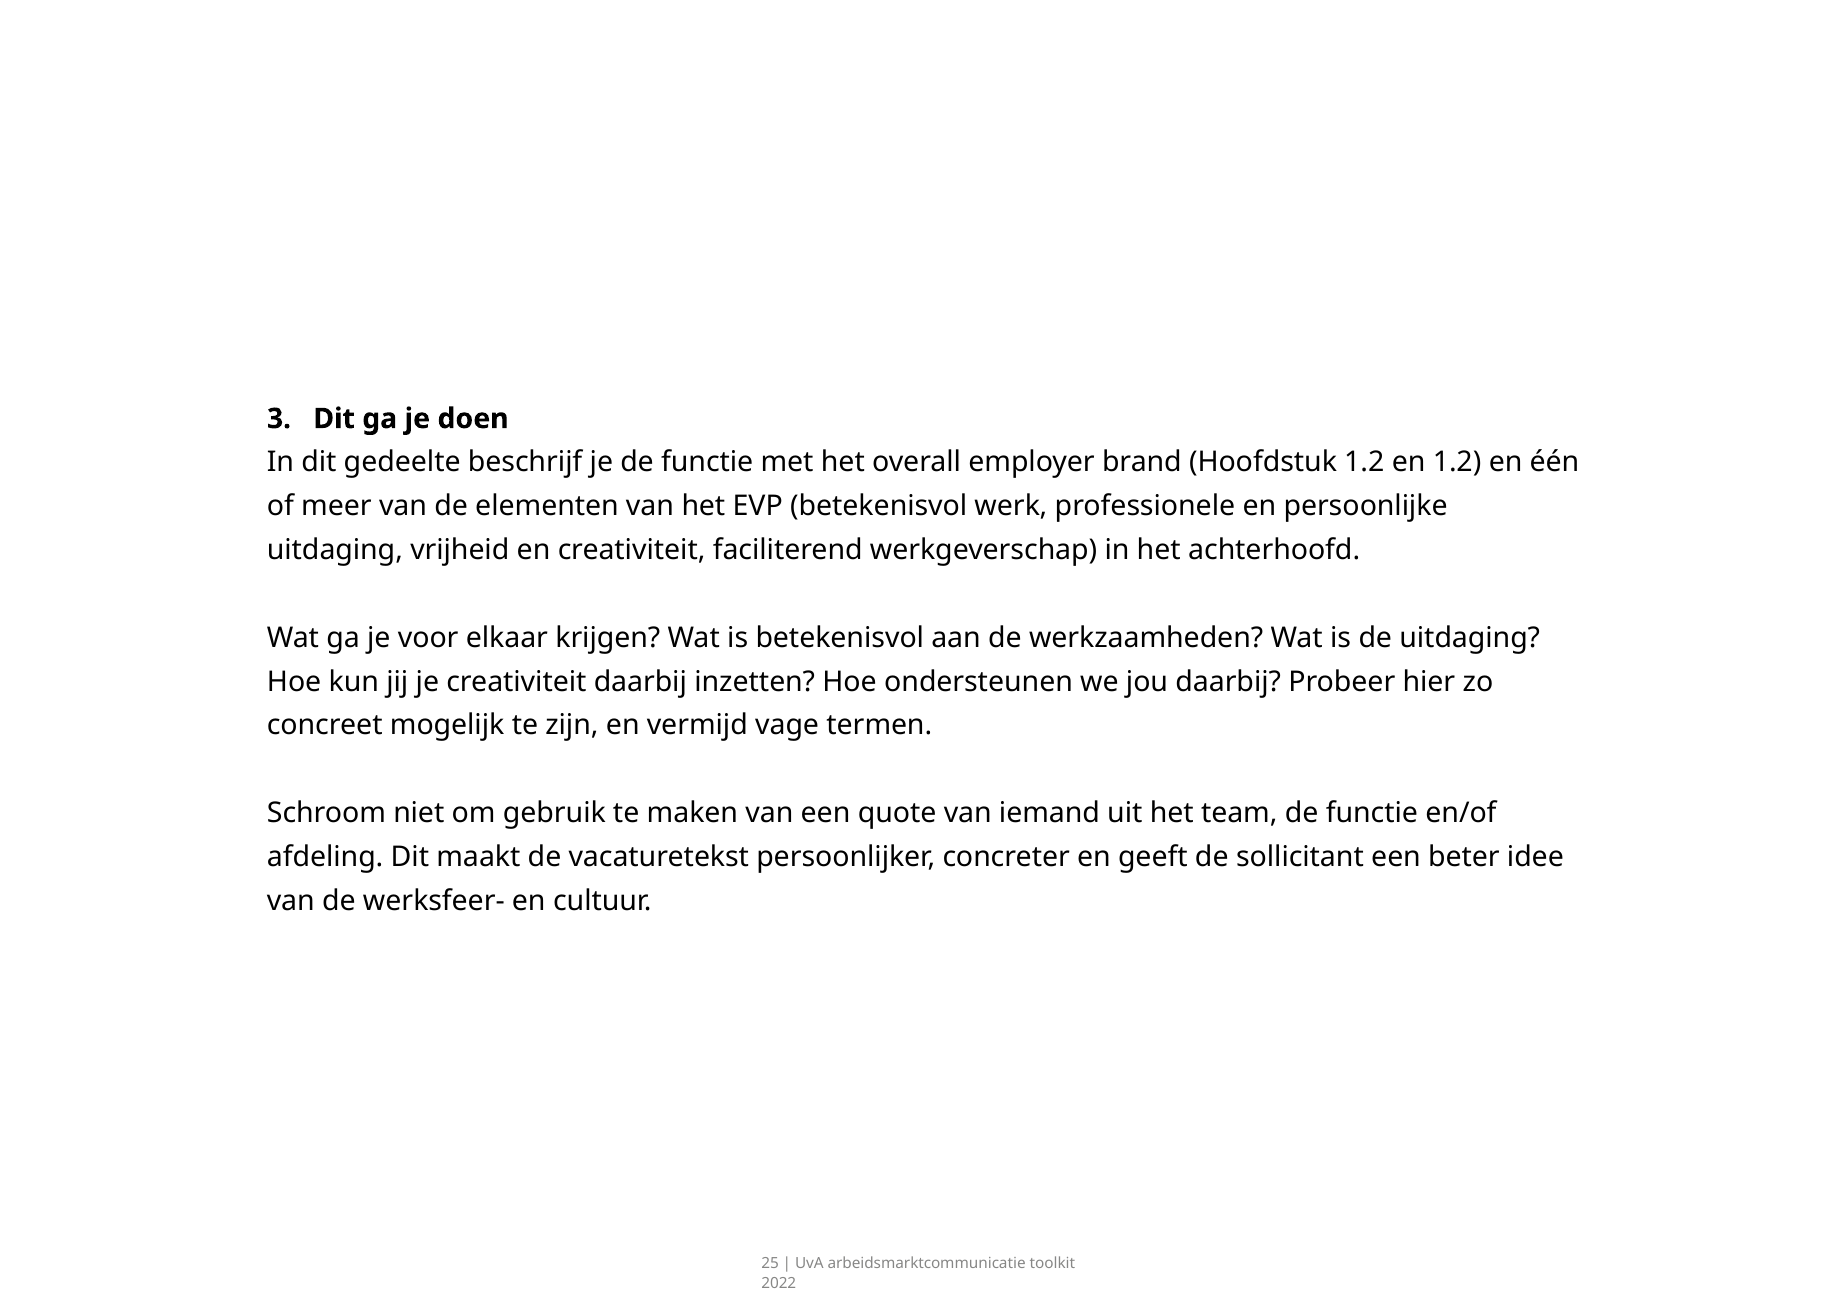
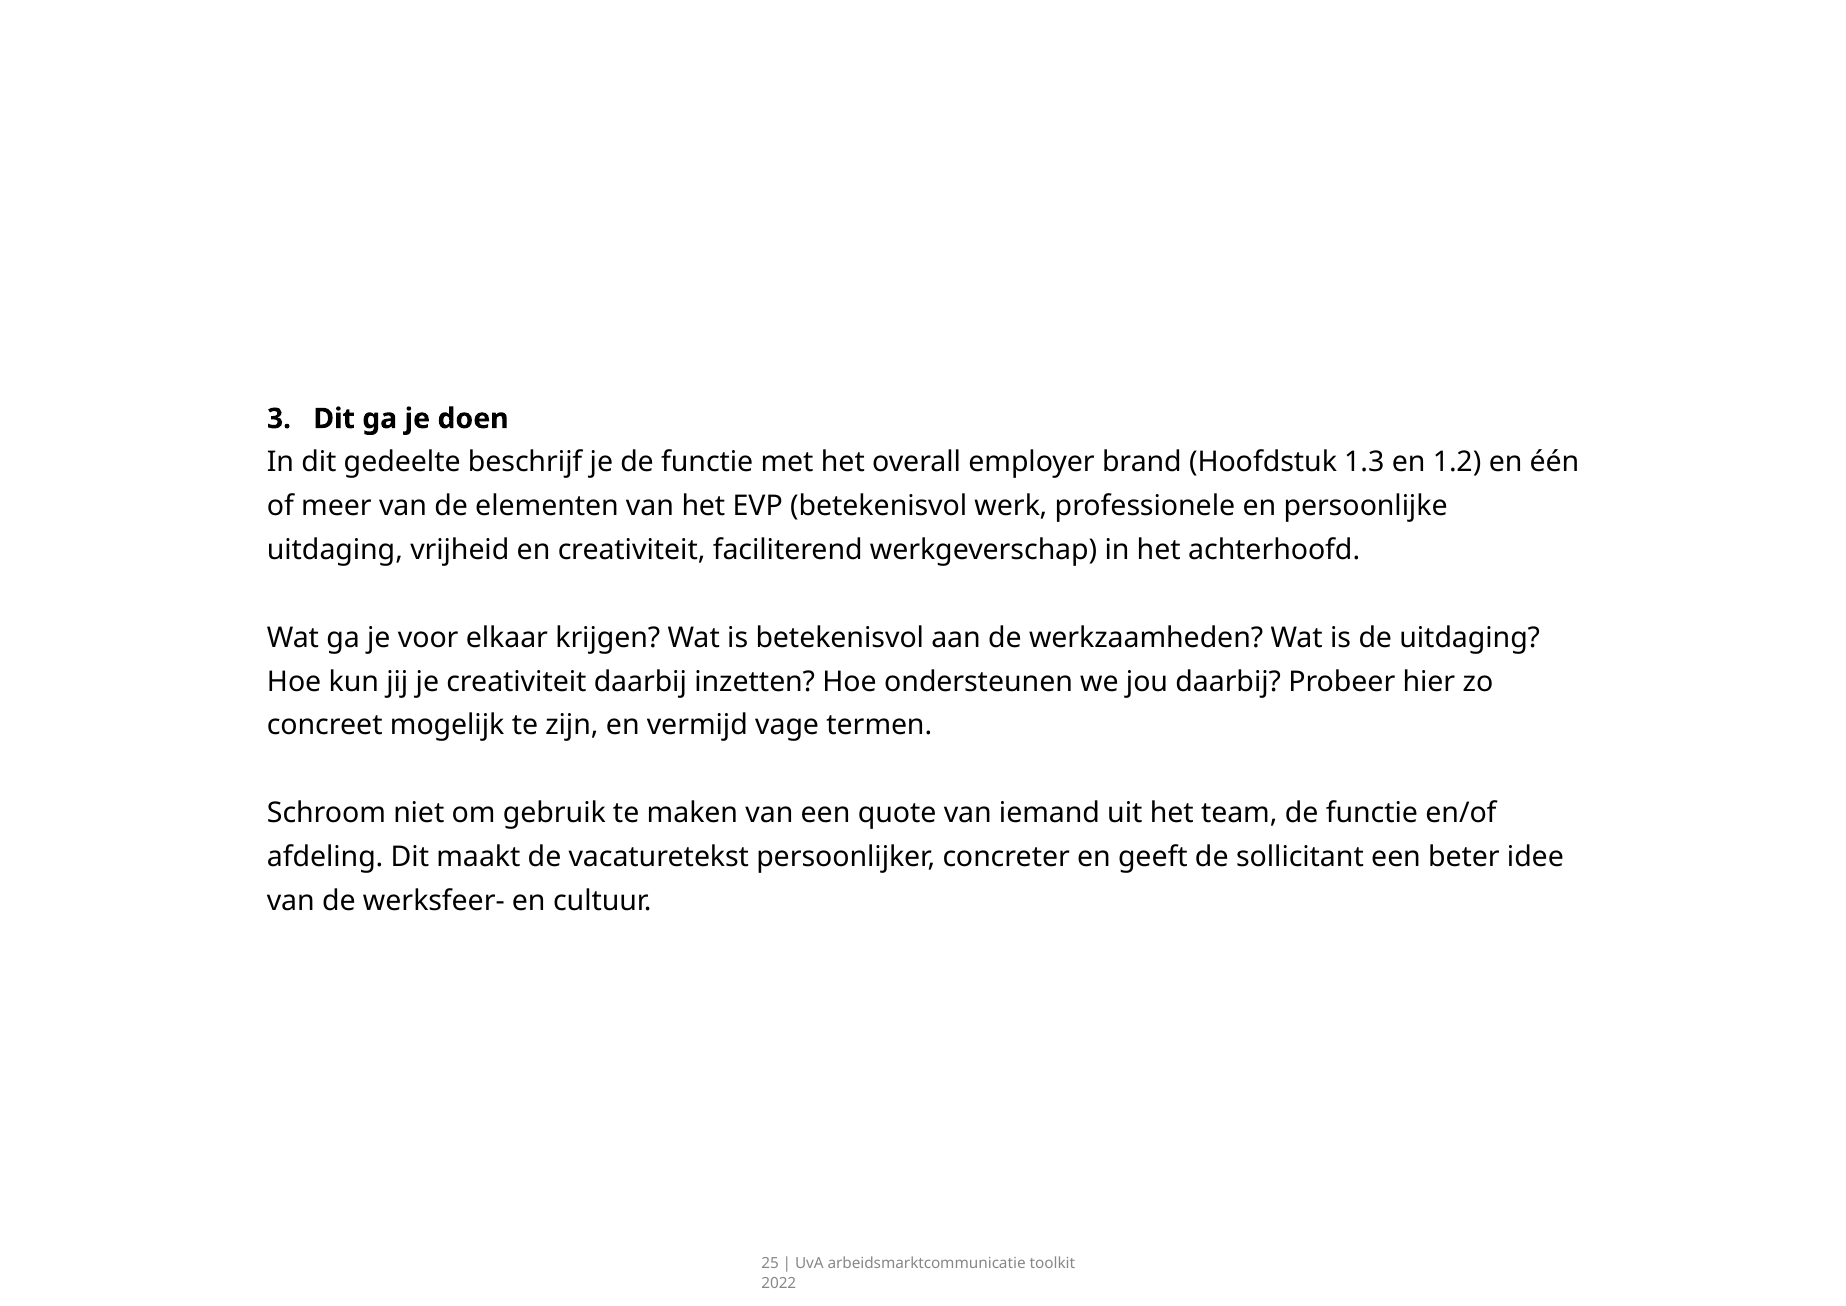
Hoofdstuk 1.2: 1.2 -> 1.3
